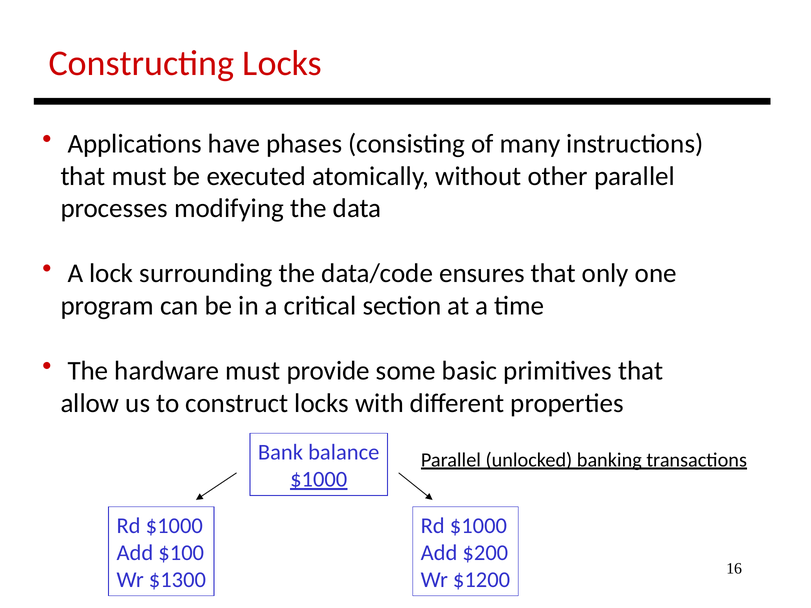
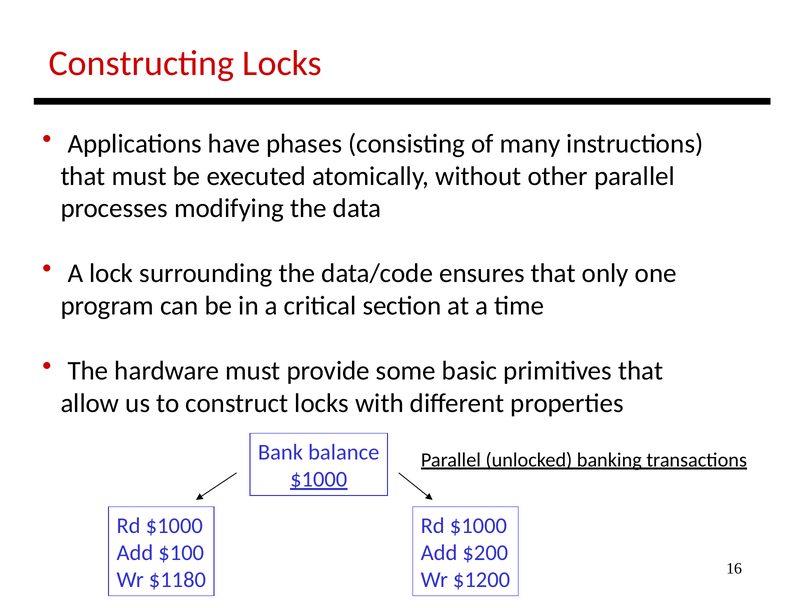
$1300: $1300 -> $1180
